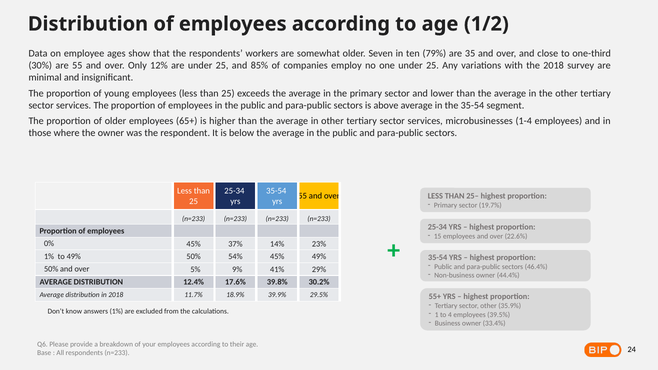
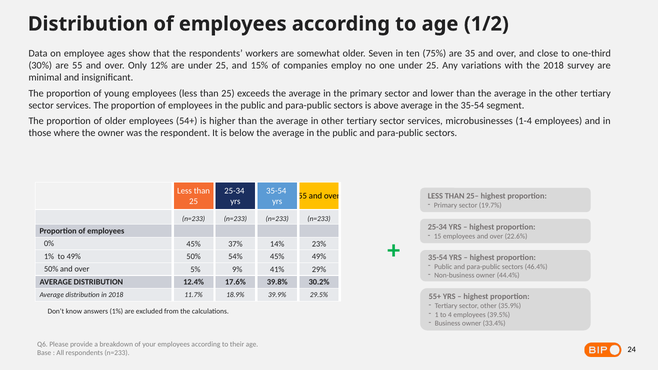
79%: 79% -> 75%
85%: 85% -> 15%
65+: 65+ -> 54+
